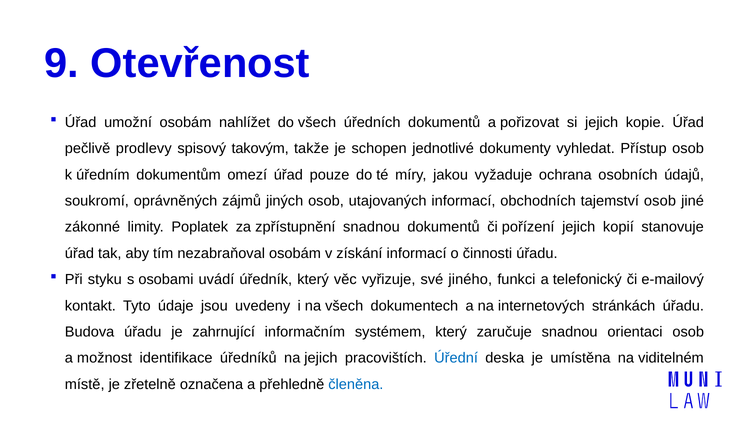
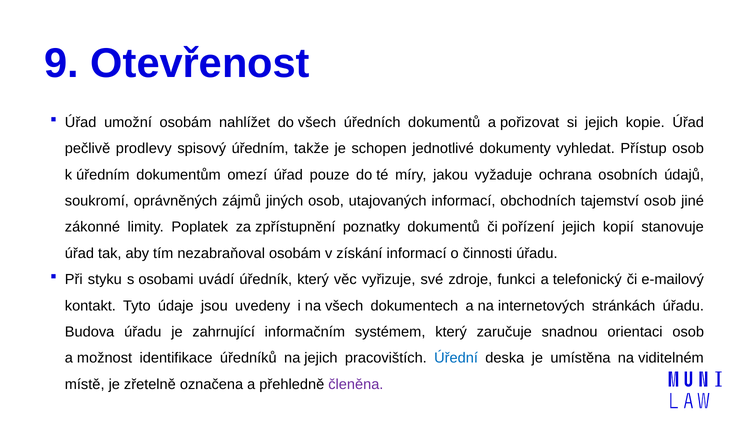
spisový takovým: takovým -> úředním
zpřístupnění snadnou: snadnou -> poznatky
jiného: jiného -> zdroje
členěna colour: blue -> purple
